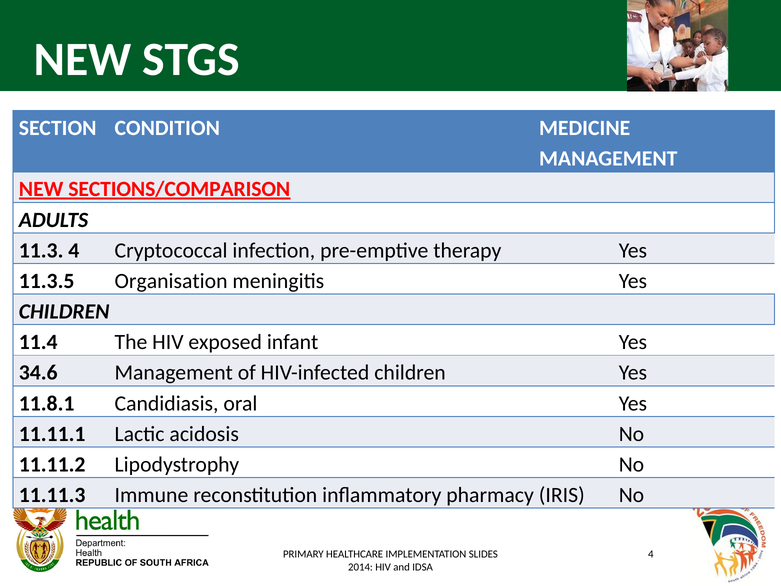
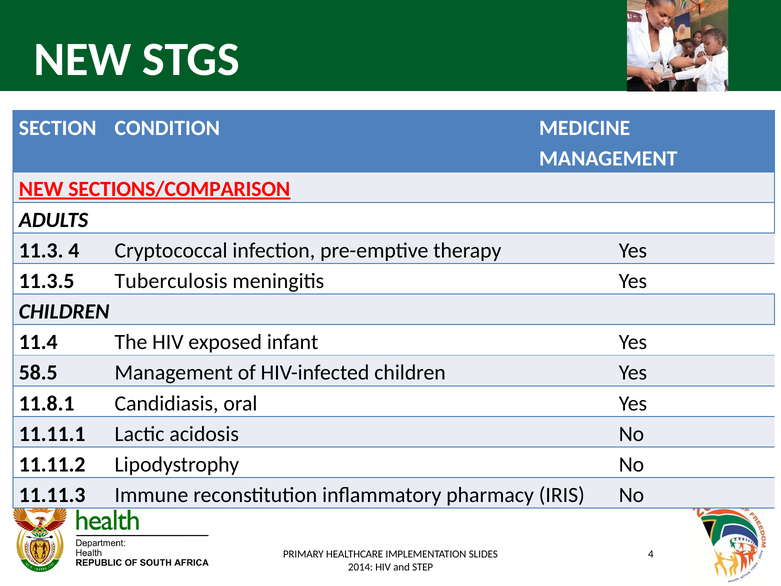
Organisation: Organisation -> Tuberculosis
34.6: 34.6 -> 58.5
IDSA: IDSA -> STEP
